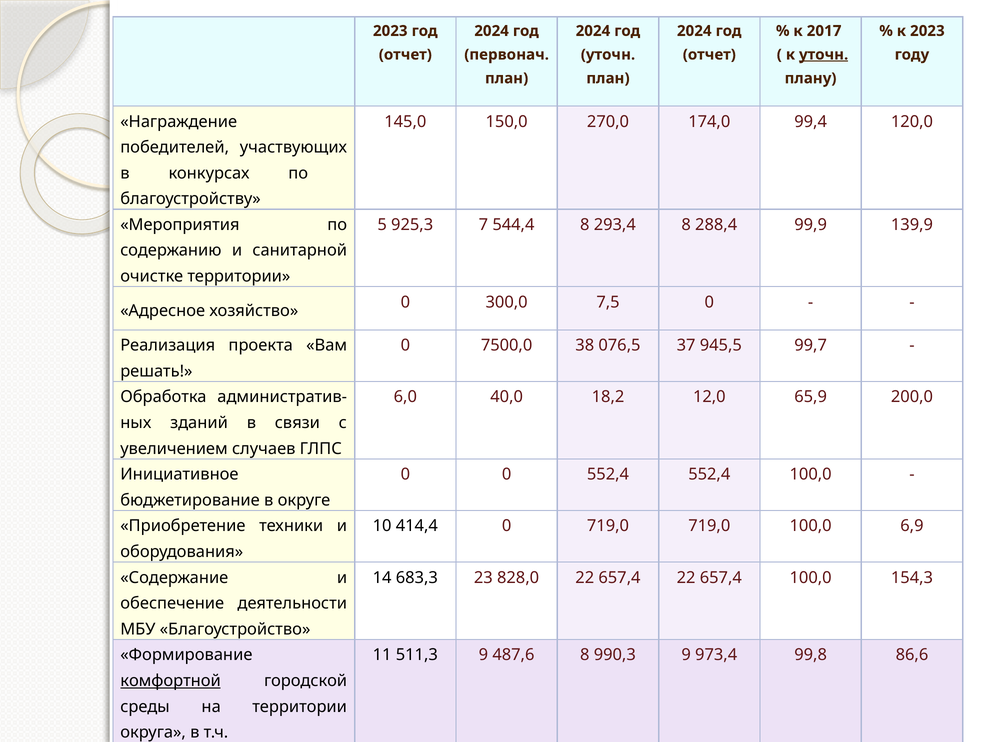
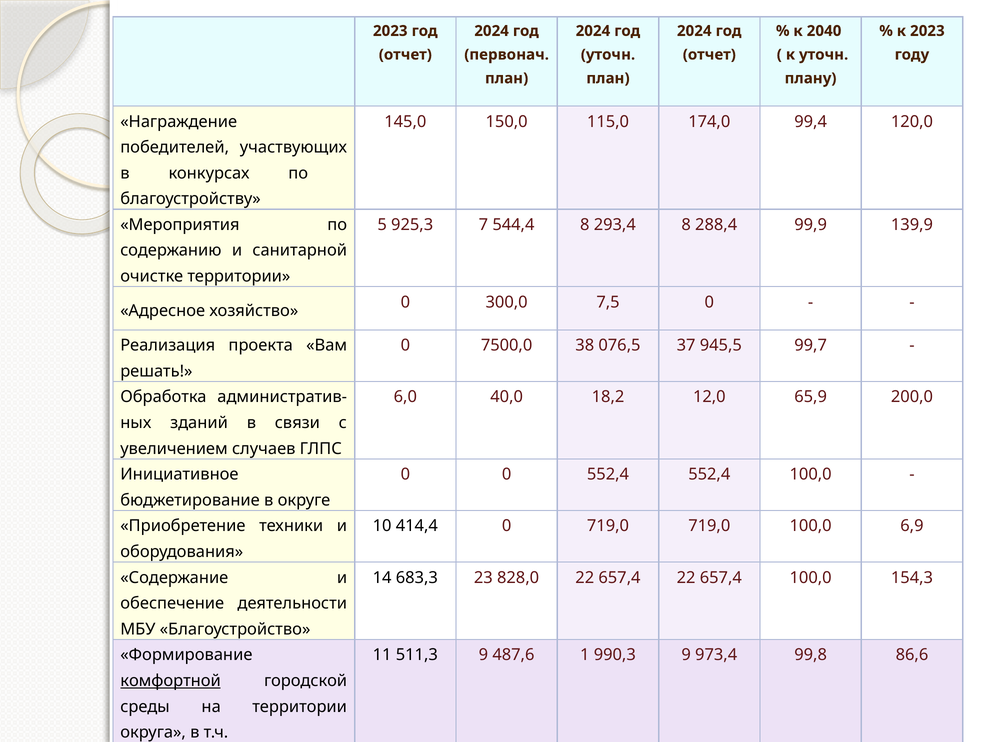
2017: 2017 -> 2040
уточн at (824, 55) underline: present -> none
270,0: 270,0 -> 115,0
487,6 8: 8 -> 1
